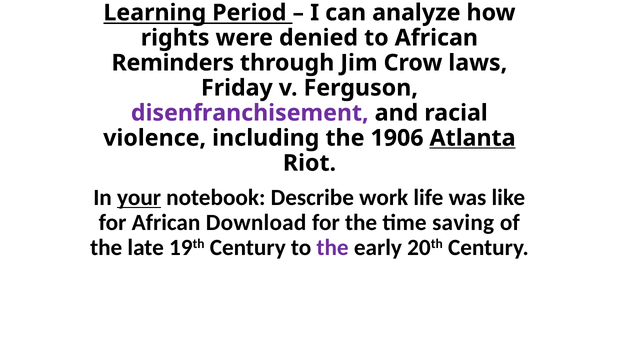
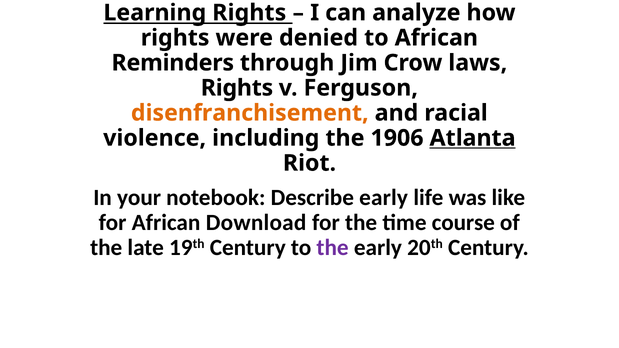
Learning Period: Period -> Rights
Friday at (237, 88): Friday -> Rights
disenfranchisement colour: purple -> orange
your underline: present -> none
Describe work: work -> early
saving: saving -> course
